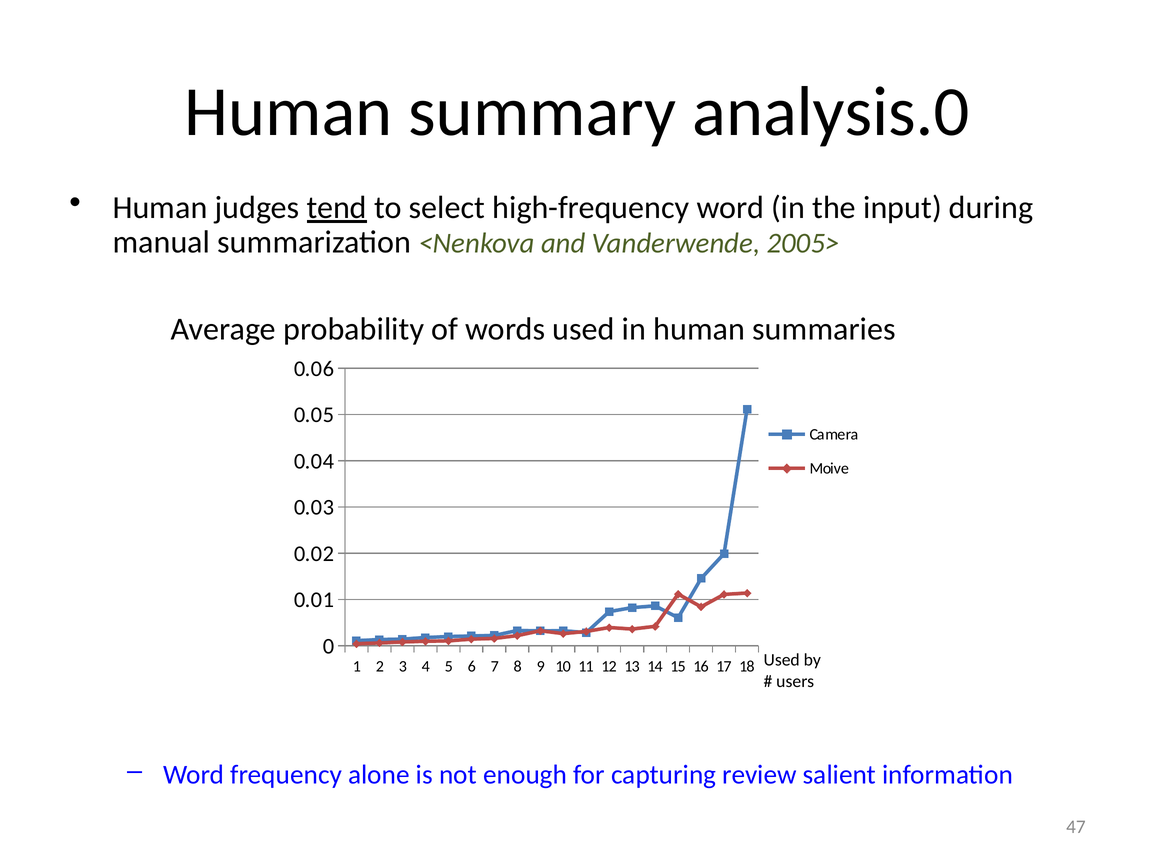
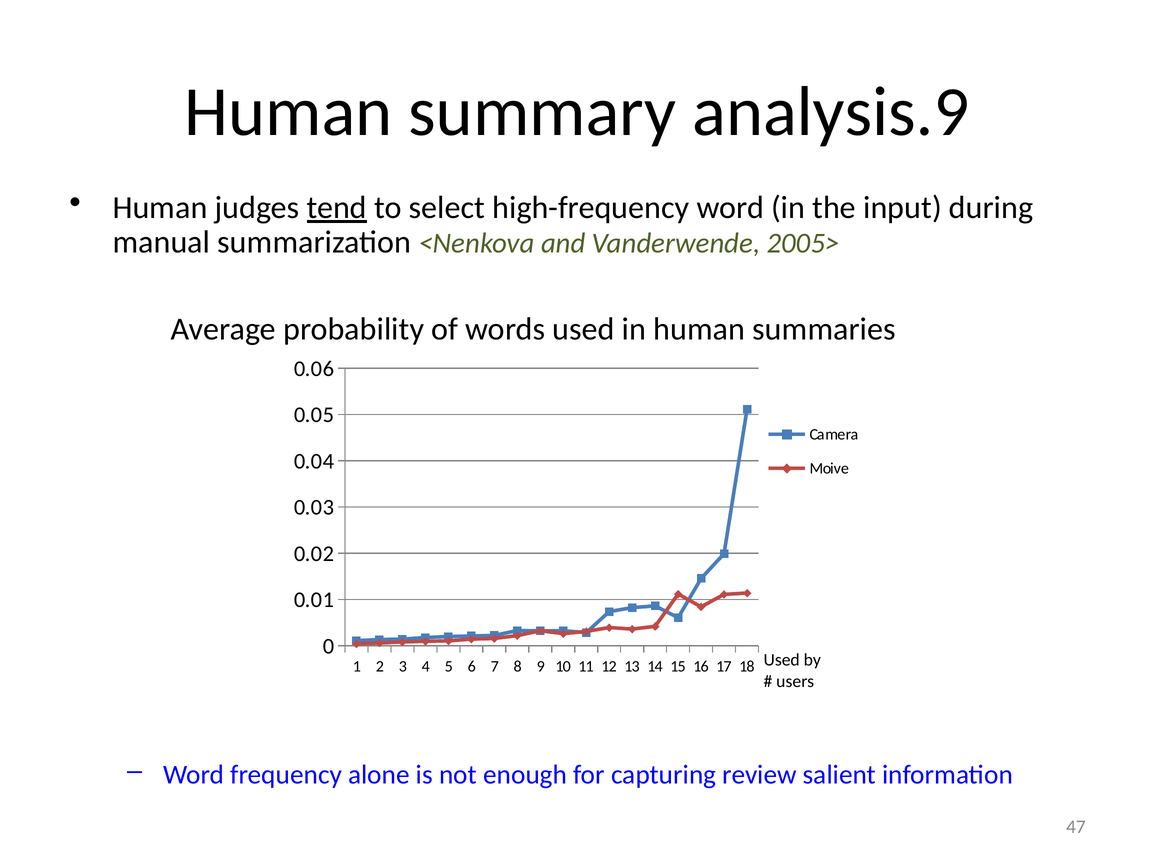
analysis.0: analysis.0 -> analysis.9
